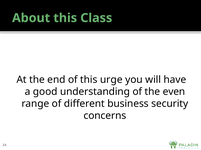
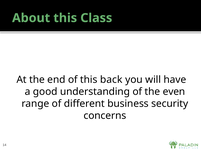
urge: urge -> back
